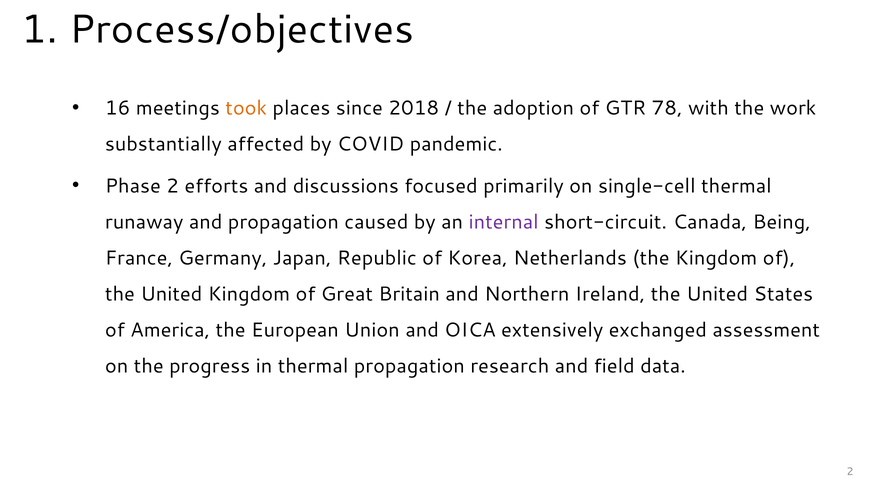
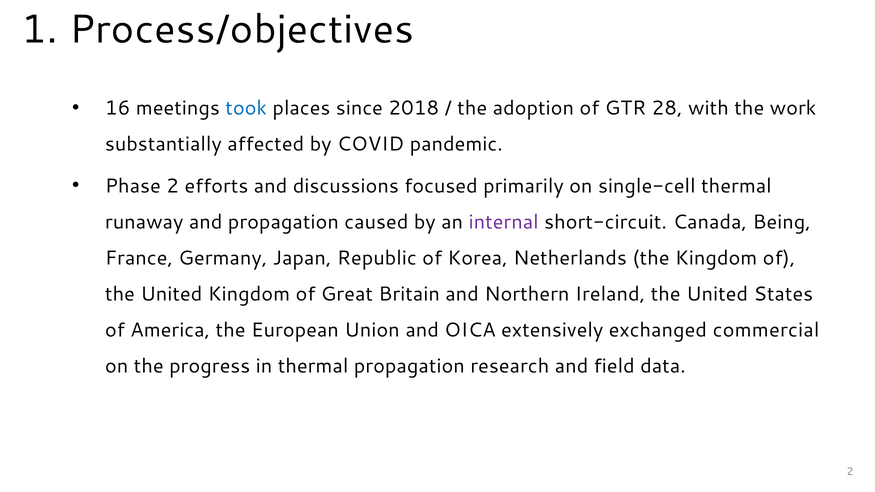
took colour: orange -> blue
78: 78 -> 28
assessment: assessment -> commercial
